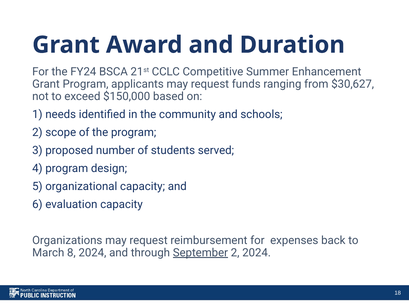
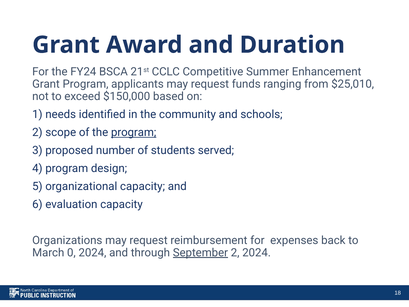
$30,627: $30,627 -> $25,010
program at (134, 132) underline: none -> present
8: 8 -> 0
